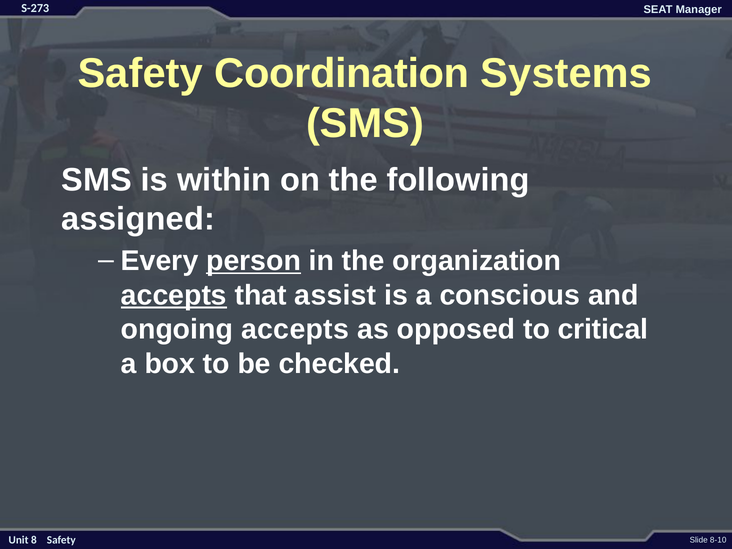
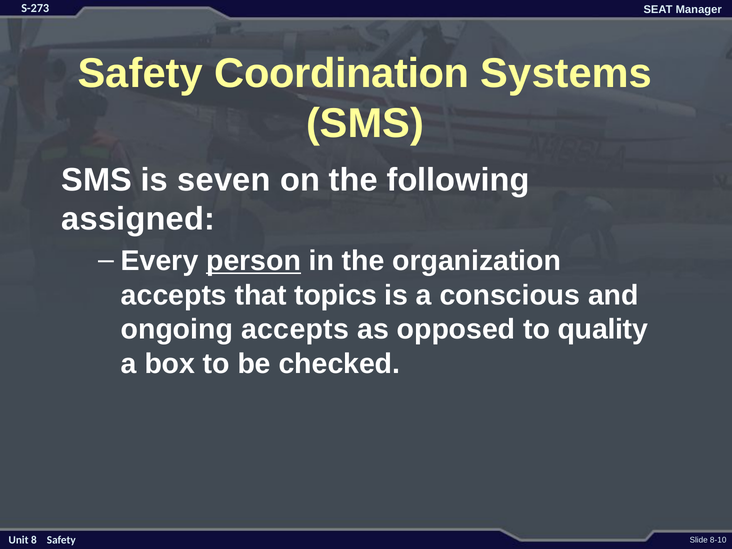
within: within -> seven
accepts at (174, 295) underline: present -> none
assist: assist -> topics
critical: critical -> quality
